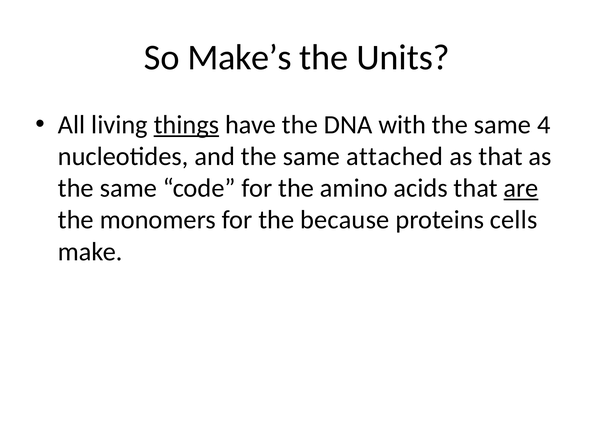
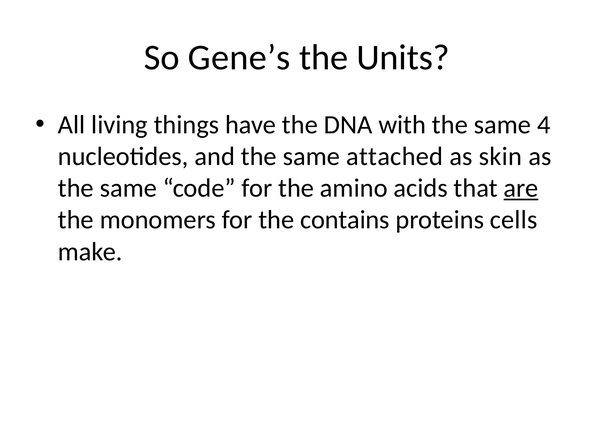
Make’s: Make’s -> Gene’s
things underline: present -> none
as that: that -> skin
because: because -> contains
